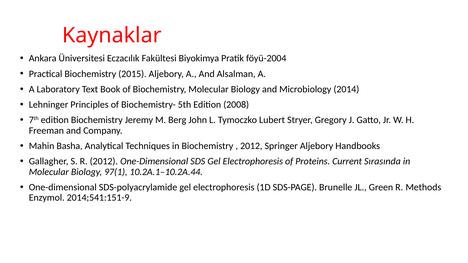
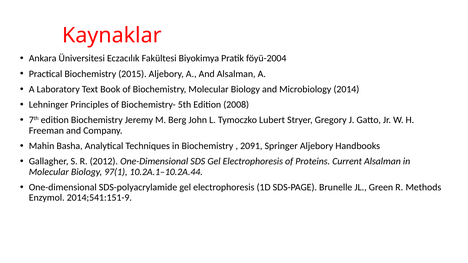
2012 at (251, 146): 2012 -> 2091
Current Sırasında: Sırasında -> Alsalman
